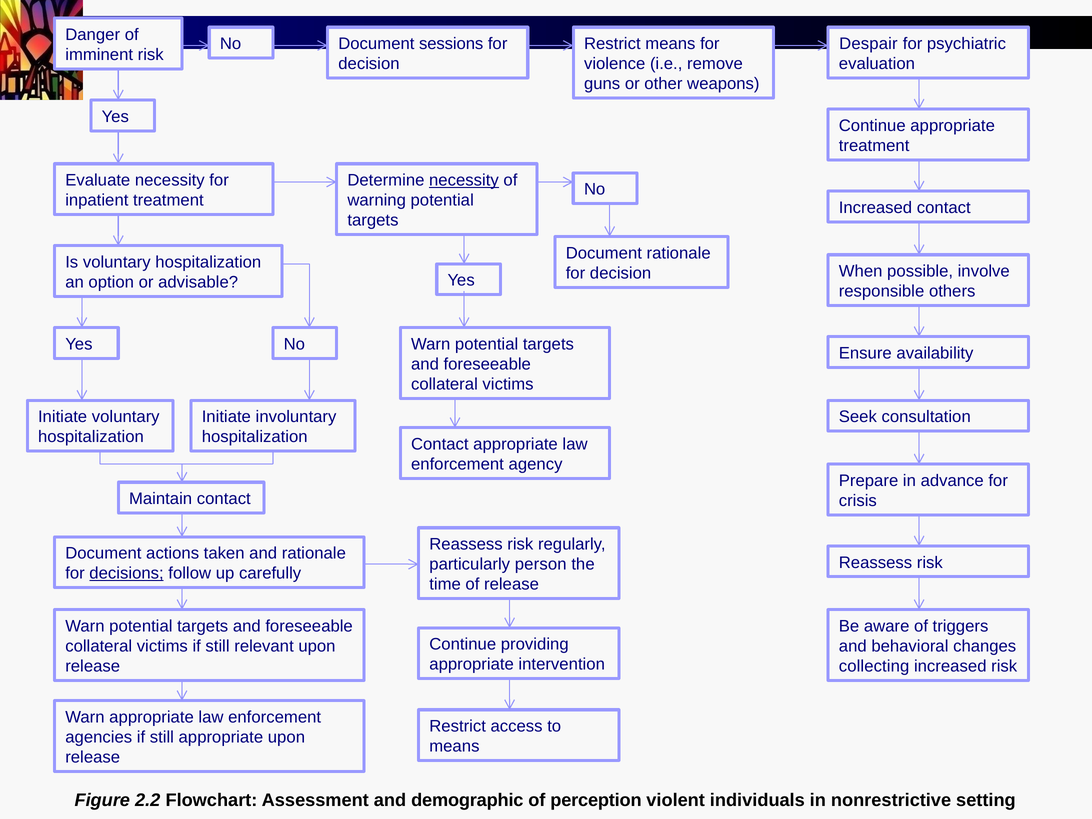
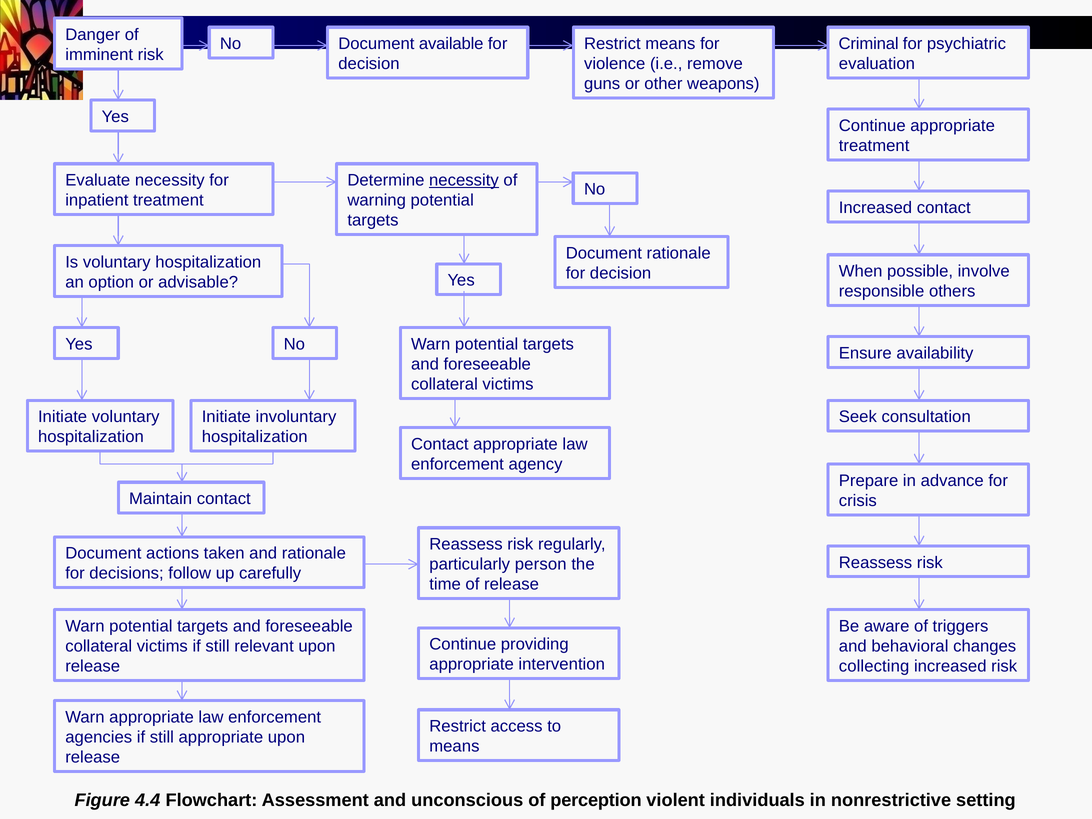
sessions: sessions -> available
Despair: Despair -> Criminal
decisions underline: present -> none
2.2: 2.2 -> 4.4
demographic: demographic -> unconscious
